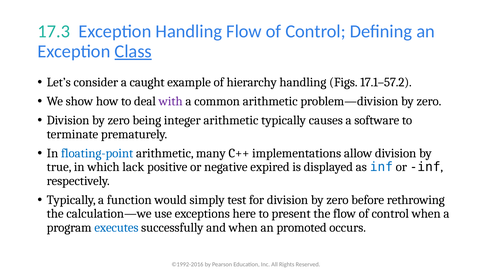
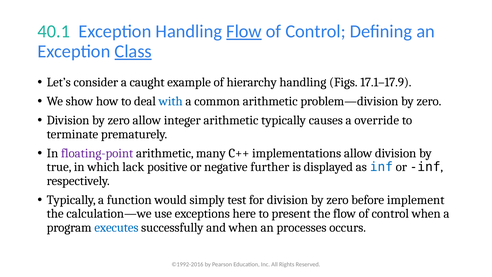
17.3: 17.3 -> 40.1
Flow at (244, 31) underline: none -> present
17.1–57.2: 17.1–57.2 -> 17.1–17.9
with colour: purple -> blue
zero being: being -> allow
software: software -> override
floating-point colour: blue -> purple
expired: expired -> further
rethrowing: rethrowing -> implement
promoted: promoted -> processes
